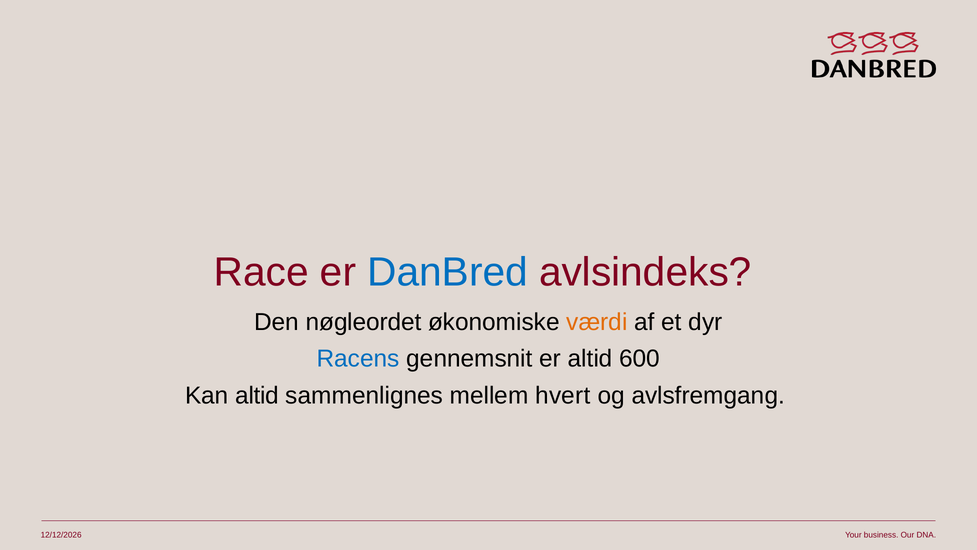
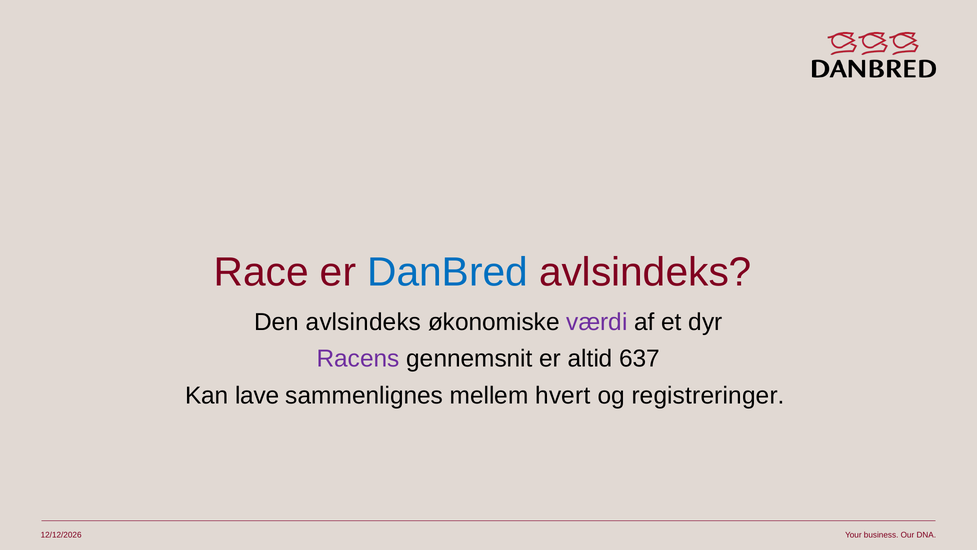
Den nøgleordet: nøgleordet -> avlsindeks
værdi colour: orange -> purple
Racens colour: blue -> purple
600: 600 -> 637
Kan altid: altid -> lave
avlsfremgang: avlsfremgang -> registreringer
